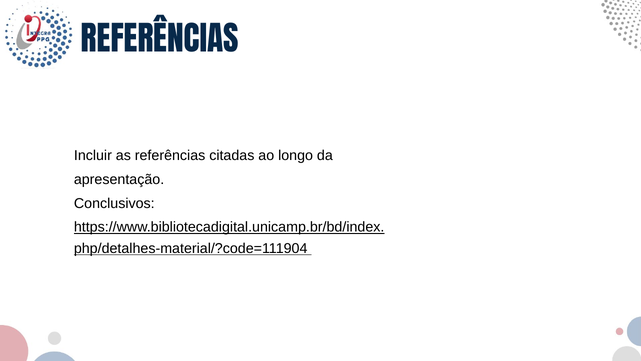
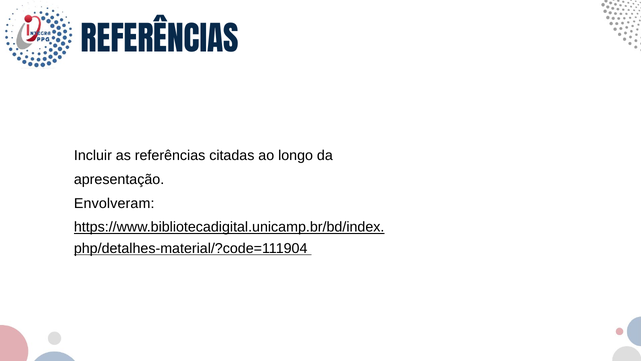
Conclusivos: Conclusivos -> Envolveram
